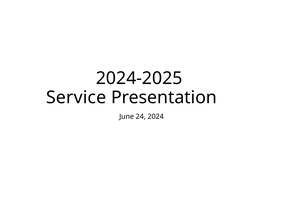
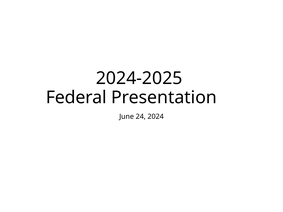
Service: Service -> Federal
